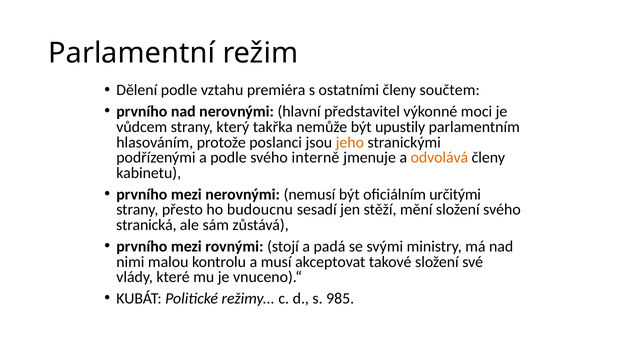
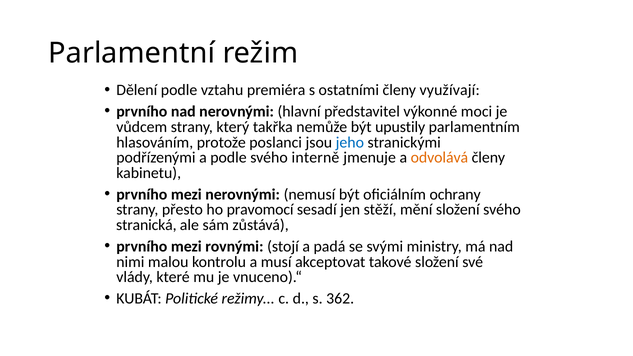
součtem: součtem -> využívají
jeho colour: orange -> blue
určitými: určitými -> ochrany
budoucnu: budoucnu -> pravomocí
985: 985 -> 362
